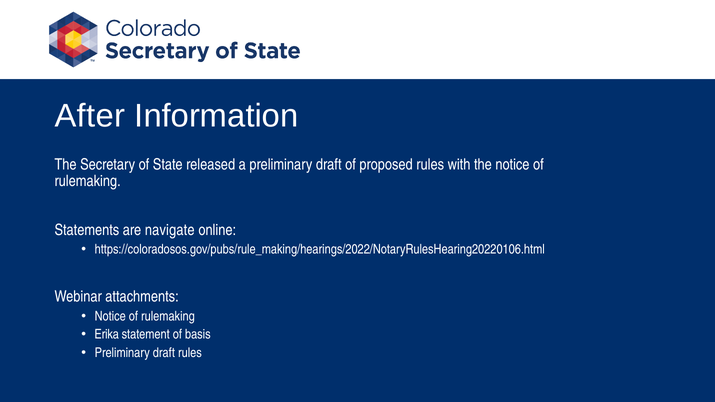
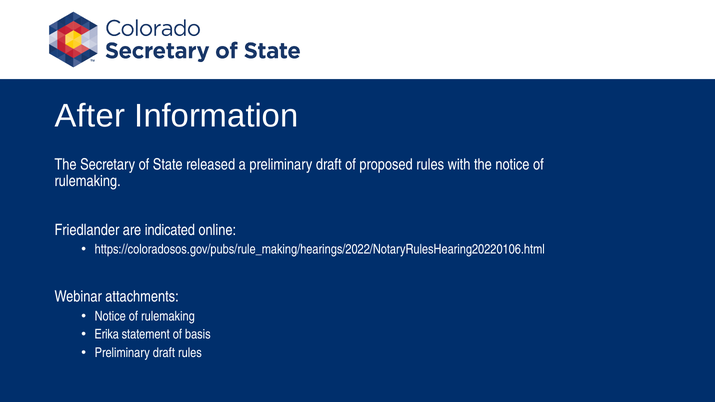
Statements: Statements -> Friedlander
navigate: navigate -> indicated
